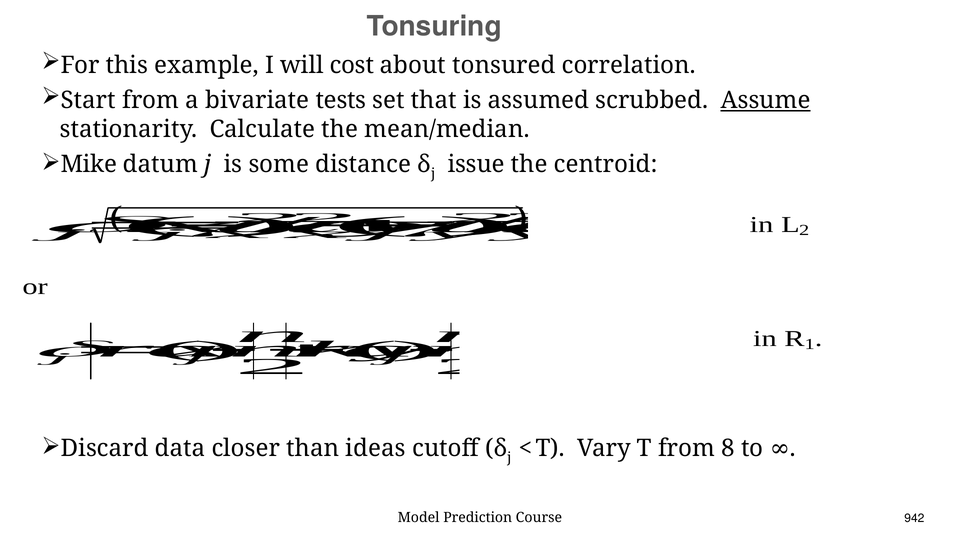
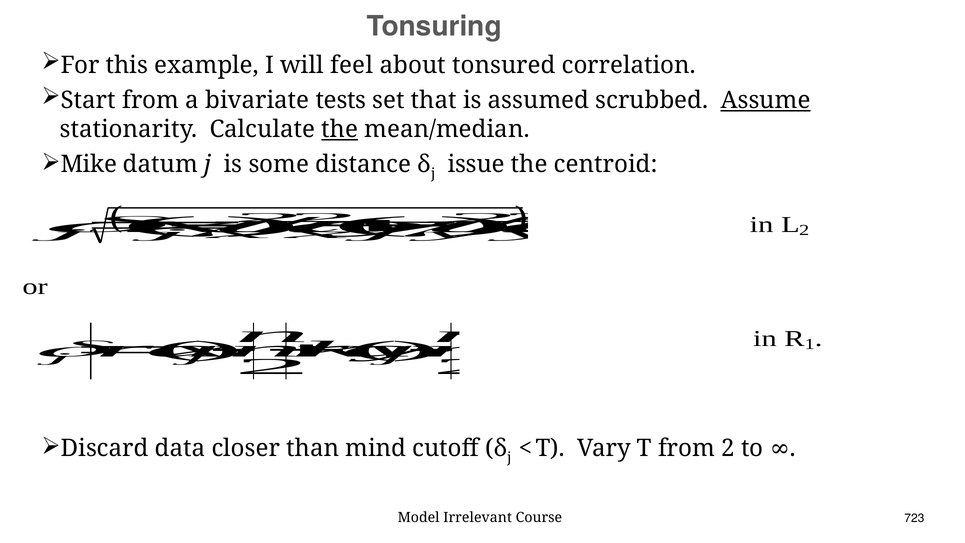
cost: cost -> feel
the at (340, 129) underline: none -> present
ideas: ideas -> mind
from 8: 8 -> 2
Prediction: Prediction -> Irrelevant
942: 942 -> 723
